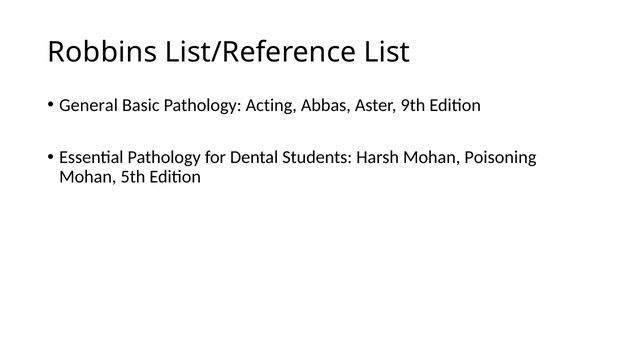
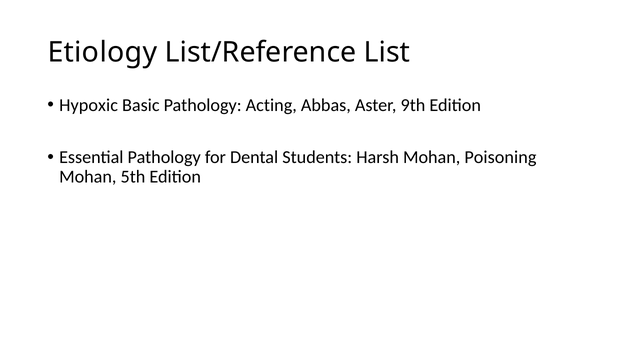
Robbins: Robbins -> Etiology
General: General -> Hypoxic
